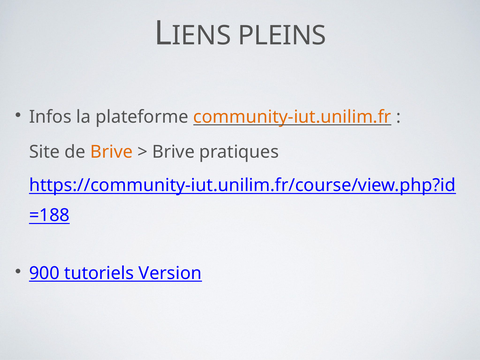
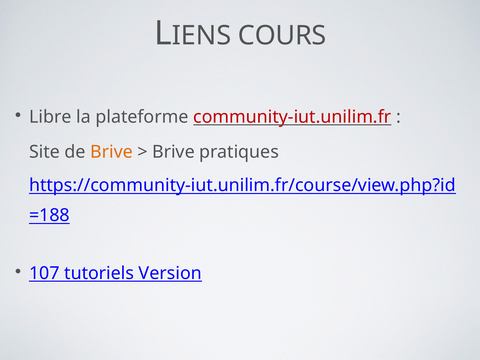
PLEINS: PLEINS -> COURS
Infos: Infos -> Libre
community-iut.unilim.fr colour: orange -> red
900: 900 -> 107
